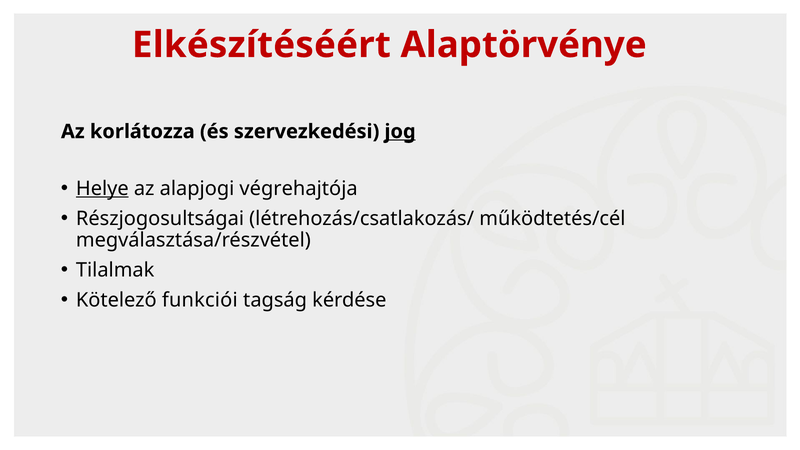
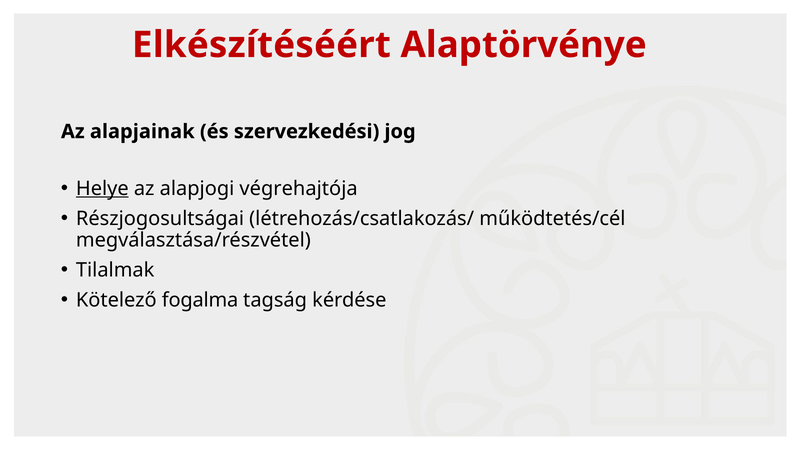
korlátozza: korlátozza -> alapjainak
jog underline: present -> none
funkciói: funkciói -> fogalma
